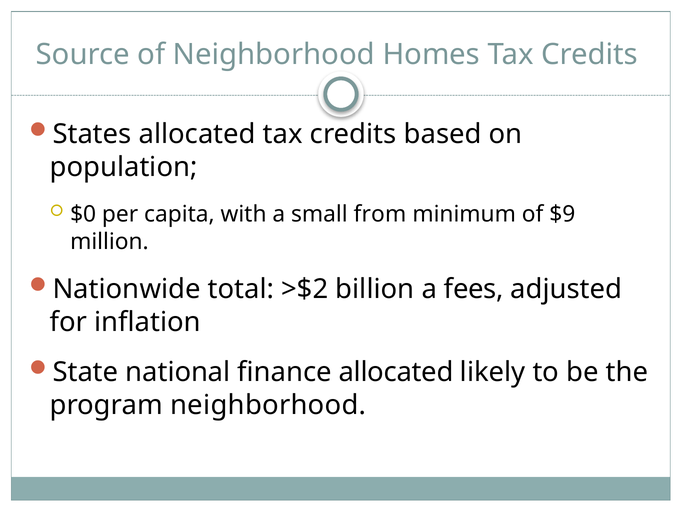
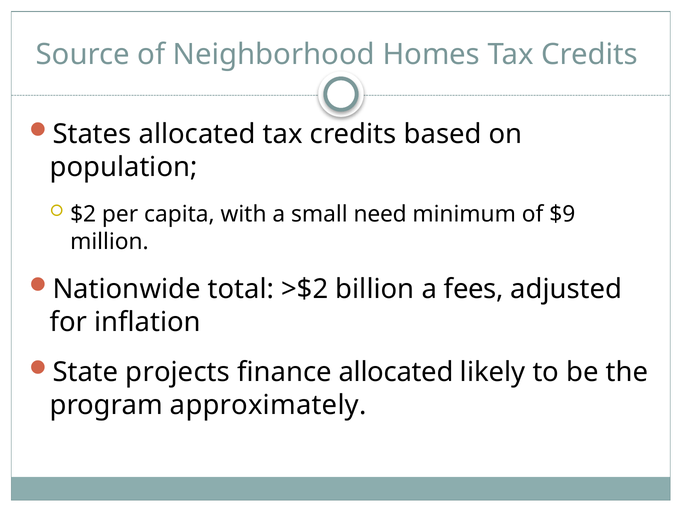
$0: $0 -> $2
from: from -> need
national: national -> projects
program neighborhood: neighborhood -> approximately
